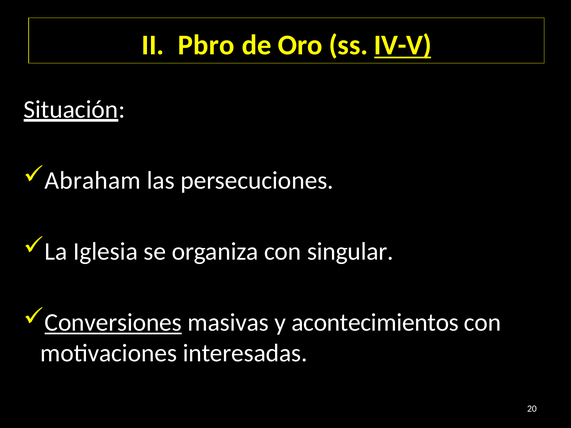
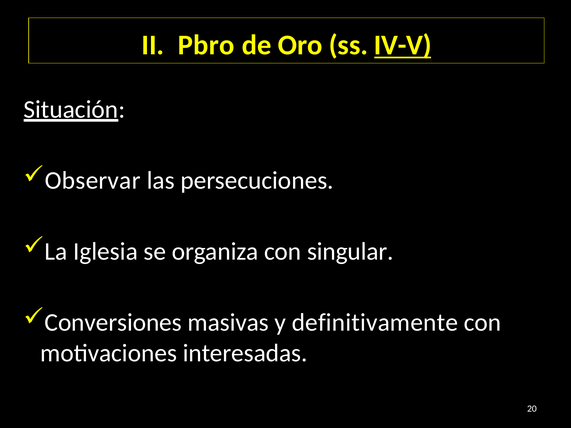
Abraham: Abraham -> Observar
Conversiones underline: present -> none
acontecimientos: acontecimientos -> definitivamente
